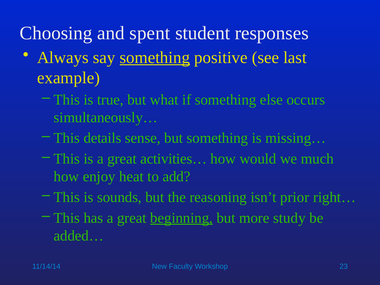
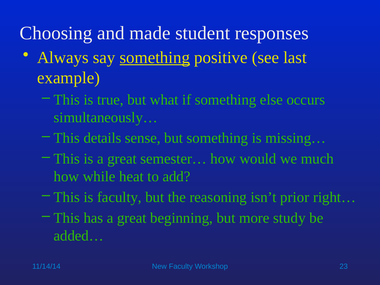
spent: spent -> made
activities…: activities… -> semester…
enjoy: enjoy -> while
is sounds: sounds -> faculty
beginning underline: present -> none
